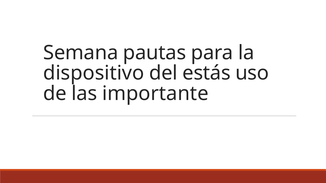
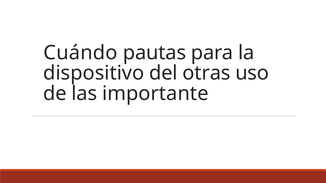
Semana: Semana -> Cuándo
estás: estás -> otras
